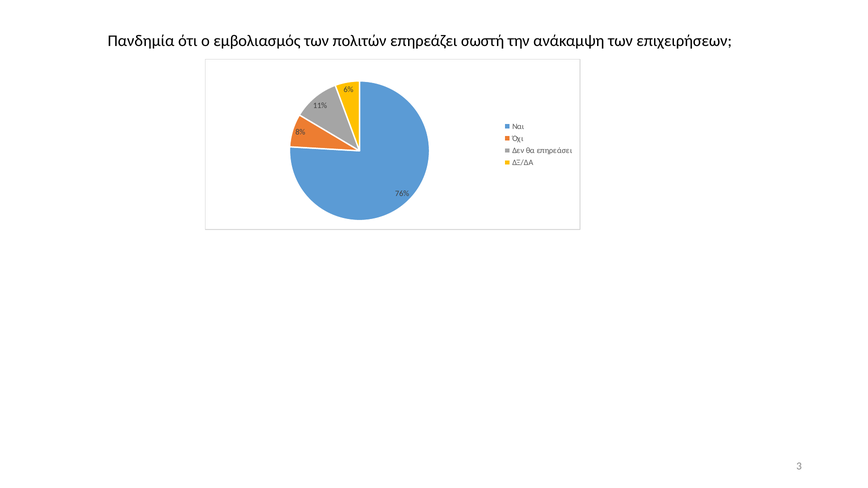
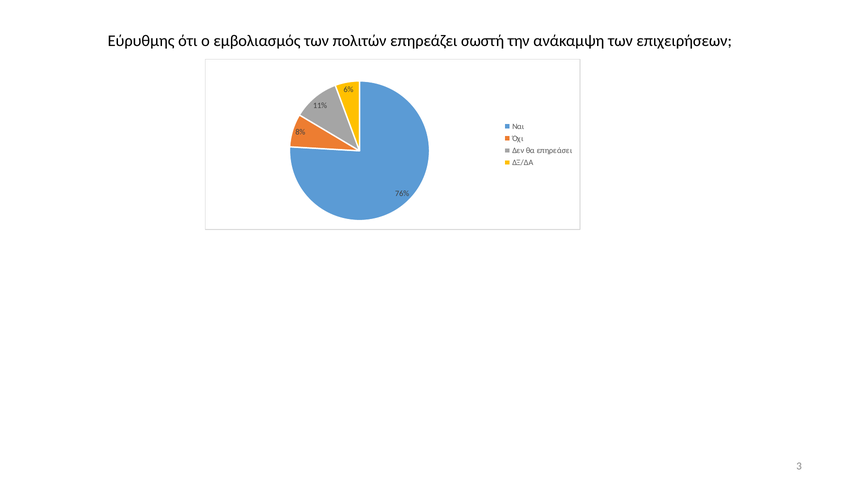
Πανδημία: Πανδημία -> Εύρυθμης
